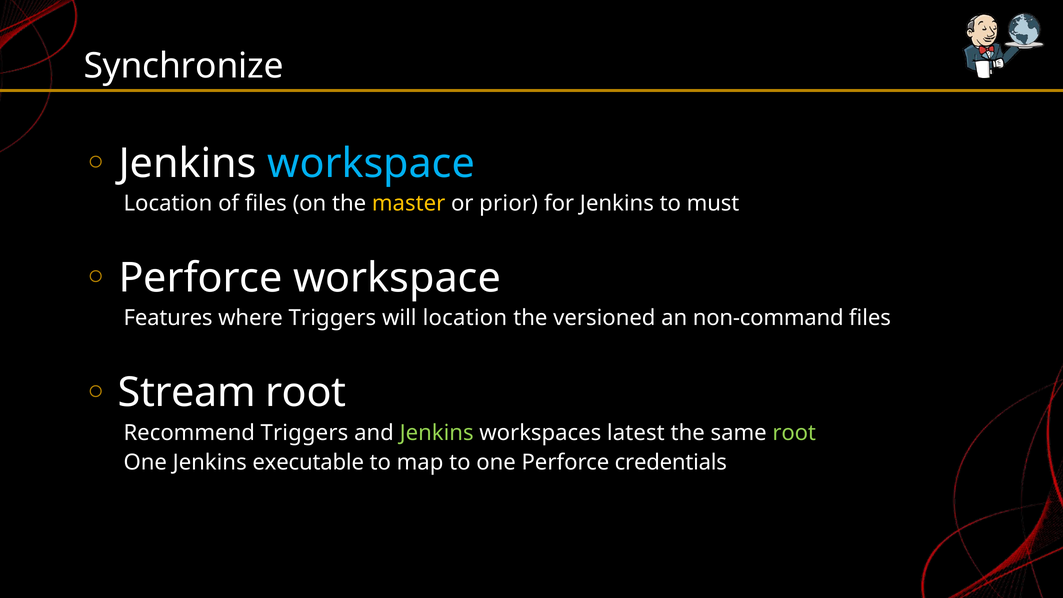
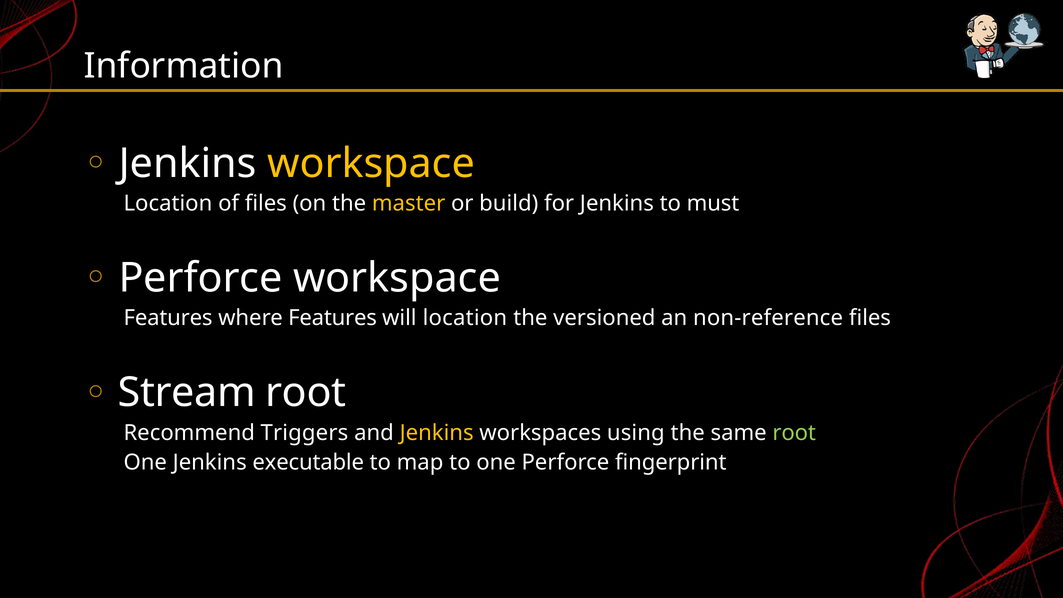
Synchronize: Synchronize -> Information
workspace at (371, 164) colour: light blue -> yellow
prior: prior -> build
where Triggers: Triggers -> Features
non-command: non-command -> non-reference
Jenkins at (437, 433) colour: light green -> yellow
latest: latest -> using
credentials: credentials -> fingerprint
